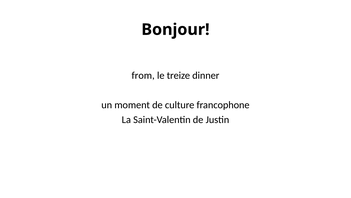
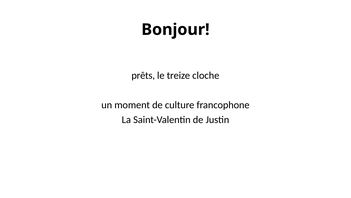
from: from -> prêts
dinner: dinner -> cloche
